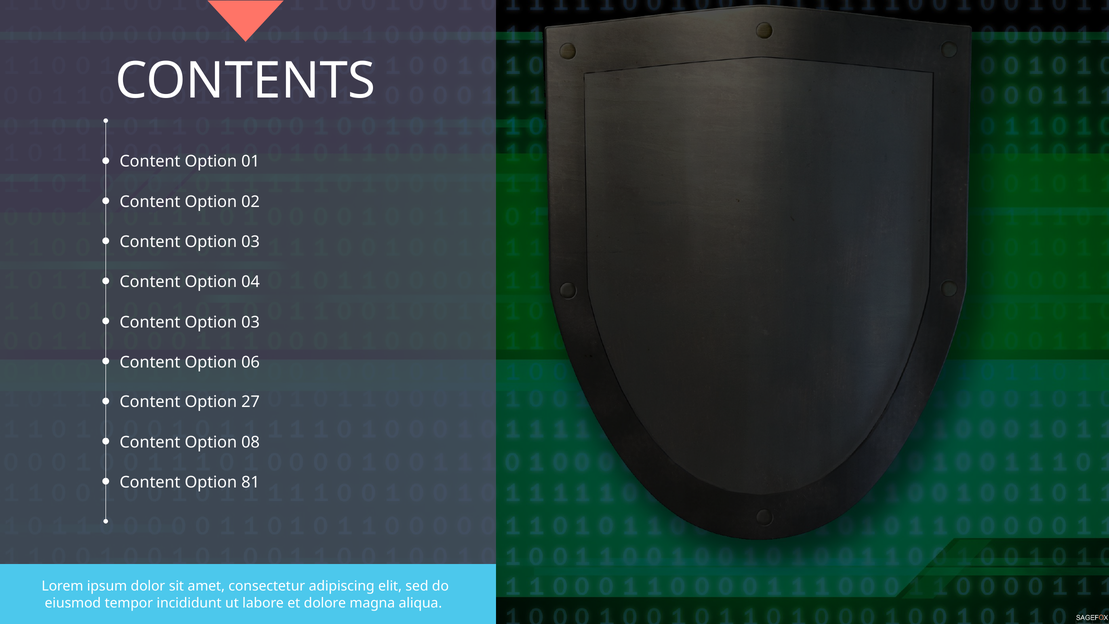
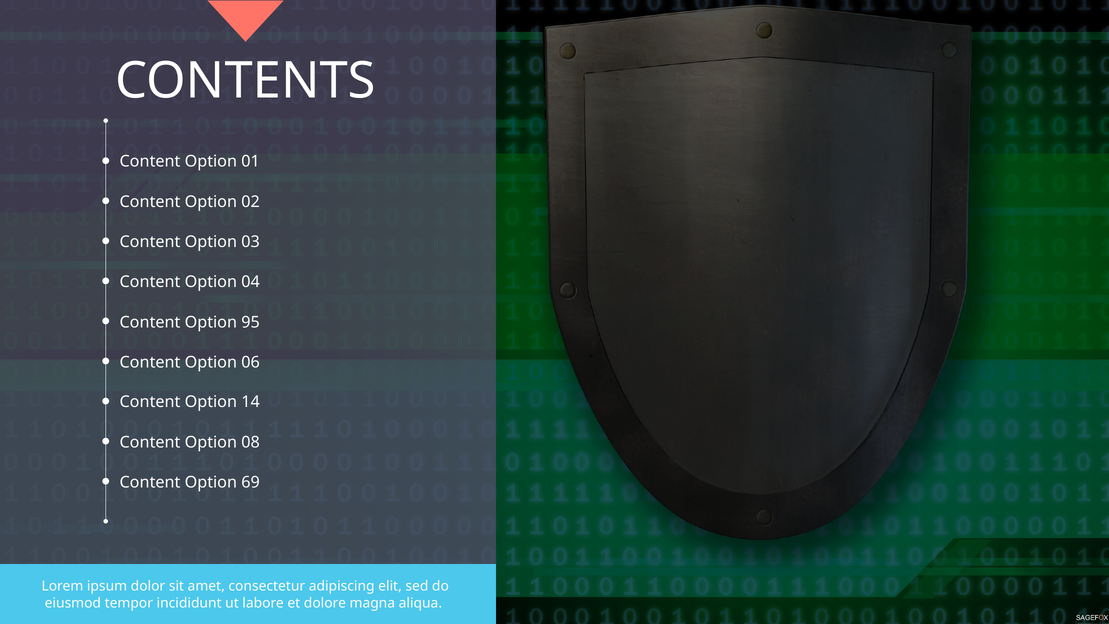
03 at (251, 322): 03 -> 95
27: 27 -> 14
81: 81 -> 69
